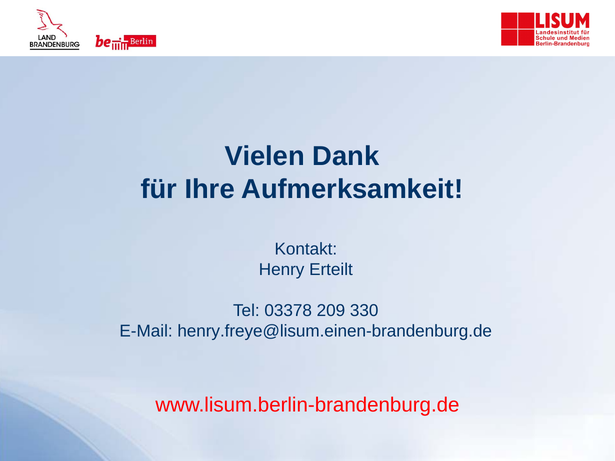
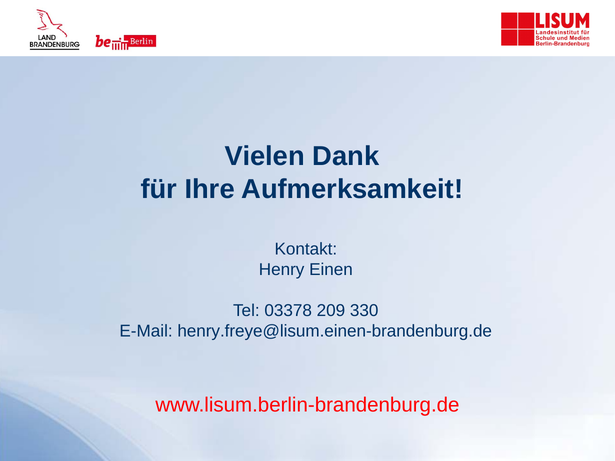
Erteilt: Erteilt -> Einen
